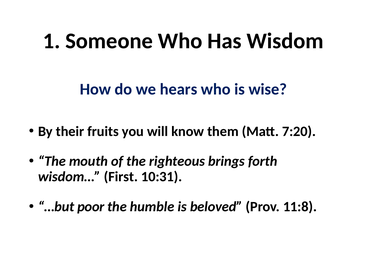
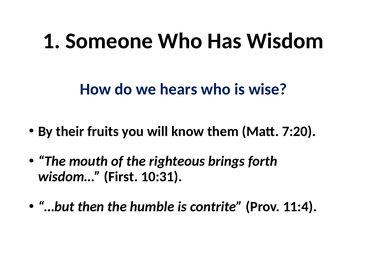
poor: poor -> then
beloved: beloved -> contrite
11:8: 11:8 -> 11:4
